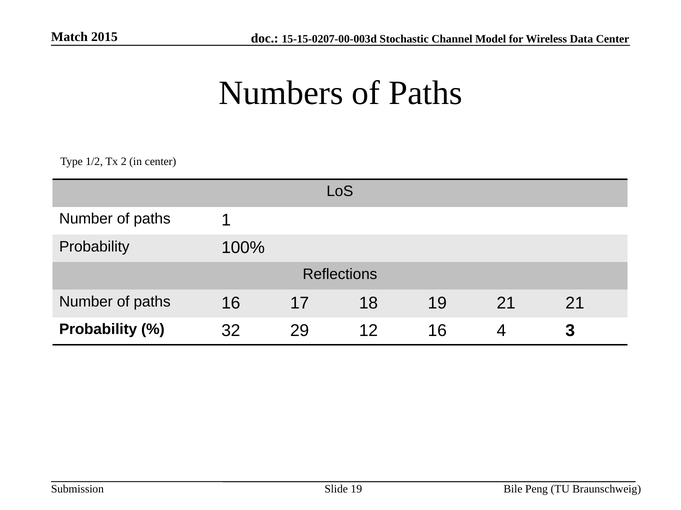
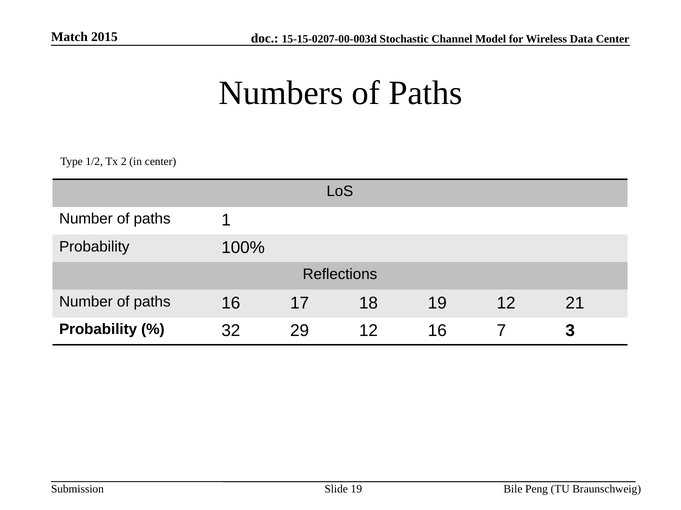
19 21: 21 -> 12
4: 4 -> 7
